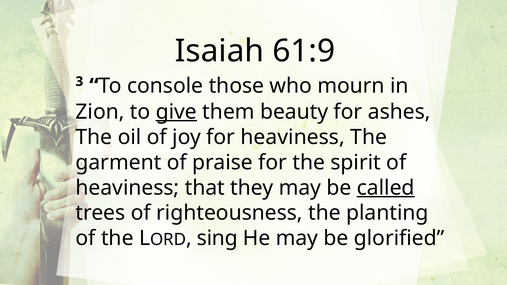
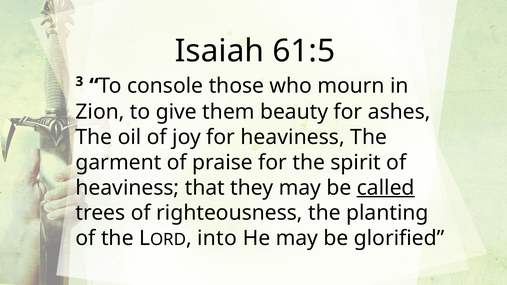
61:9: 61:9 -> 61:5
give underline: present -> none
sing: sing -> into
